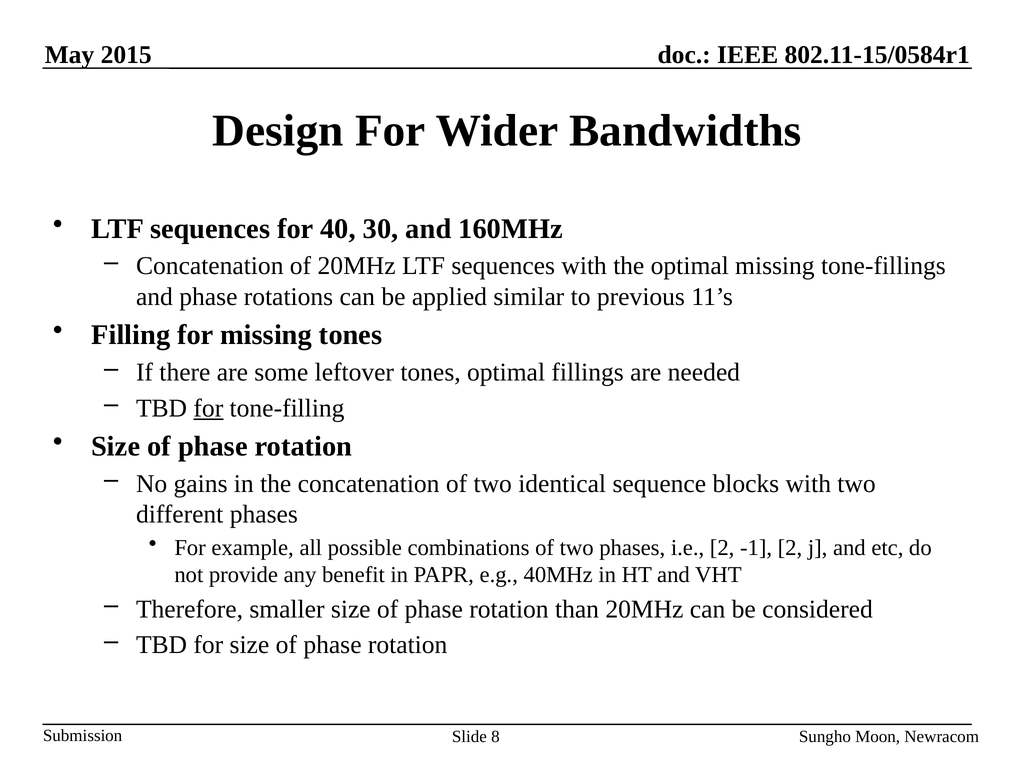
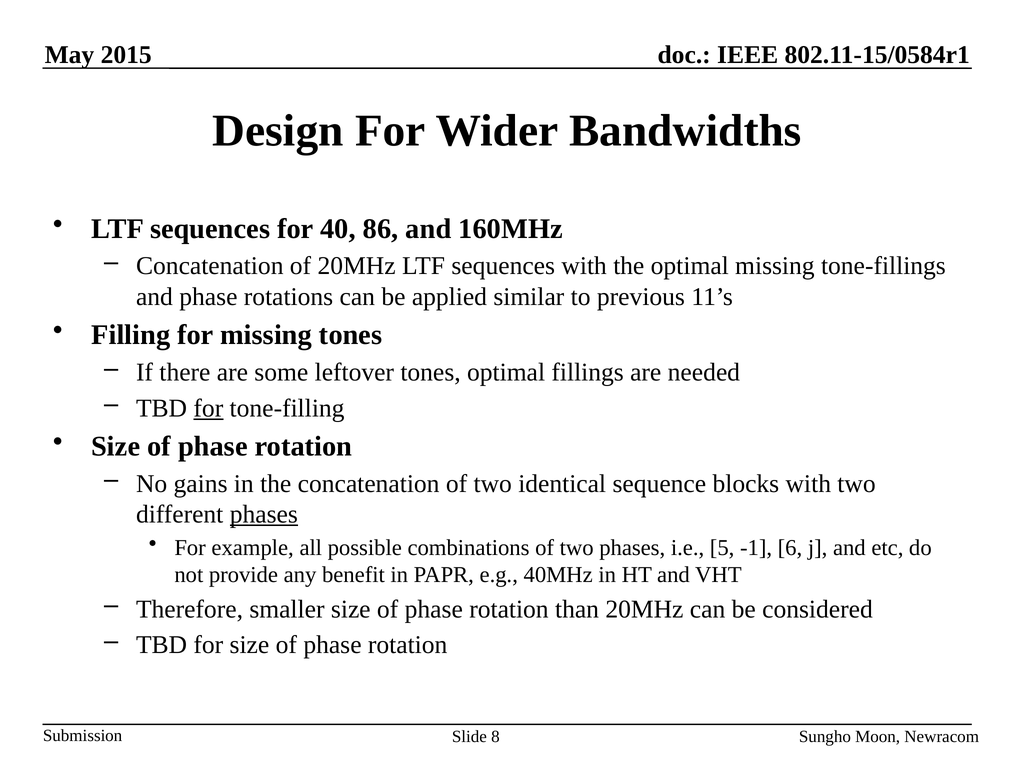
30: 30 -> 86
phases at (264, 514) underline: none -> present
i.e 2: 2 -> 5
-1 2: 2 -> 6
